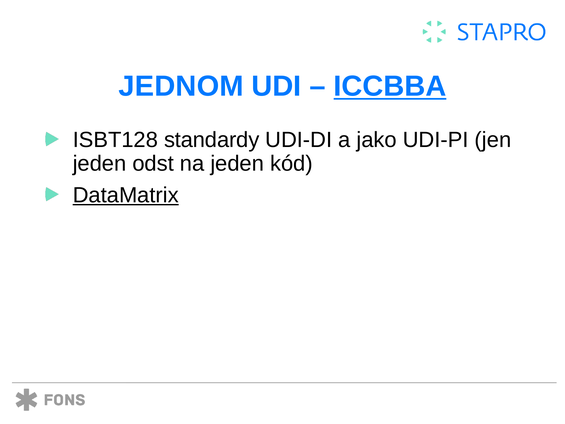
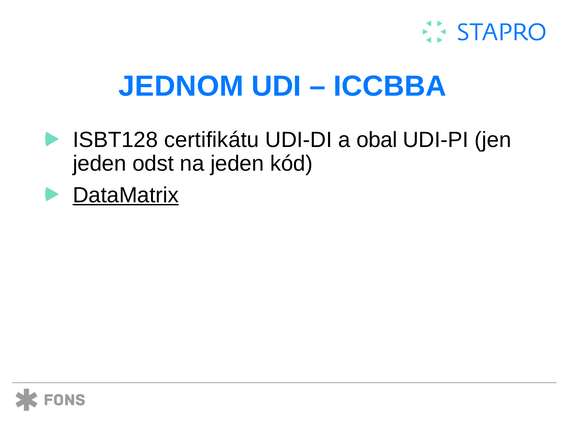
ICCBBA underline: present -> none
standardy: standardy -> certifikátu
jako: jako -> obal
